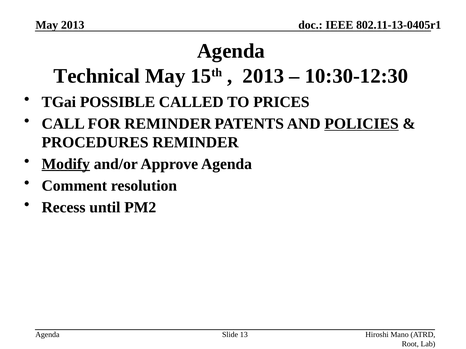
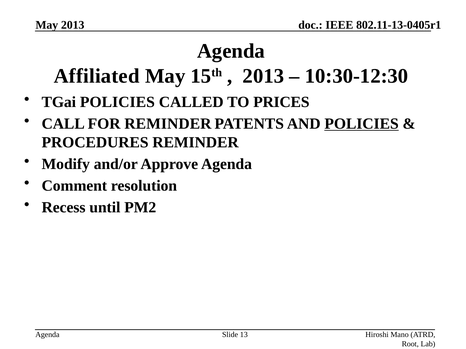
Technical: Technical -> Affiliated
TGai POSSIBLE: POSSIBLE -> POLICIES
Modify underline: present -> none
